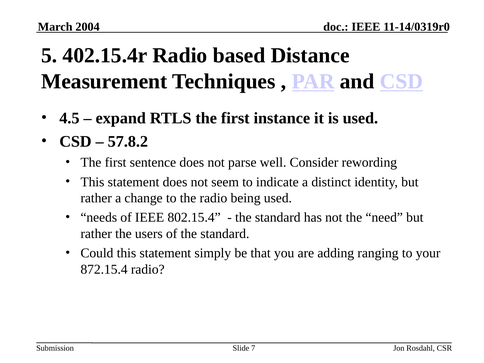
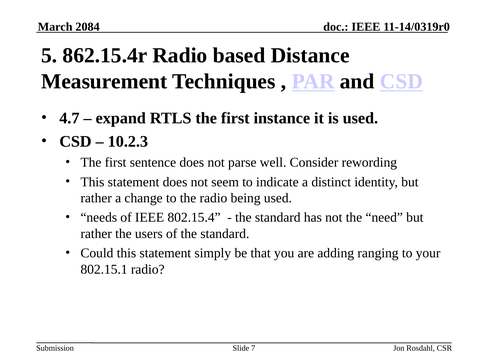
2004: 2004 -> 2084
402.15.4r: 402.15.4r -> 862.15.4r
4.5: 4.5 -> 4.7
57.8.2: 57.8.2 -> 10.2.3
872.15.4: 872.15.4 -> 802.15.1
